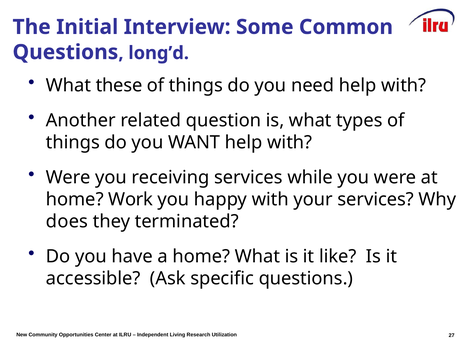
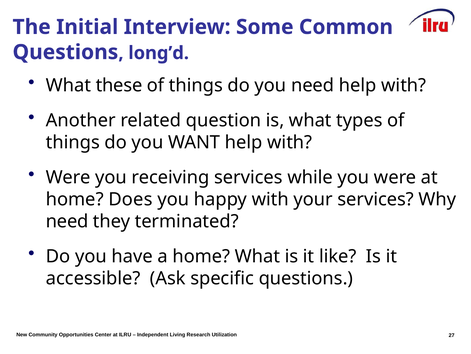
Work: Work -> Does
does at (67, 221): does -> need
